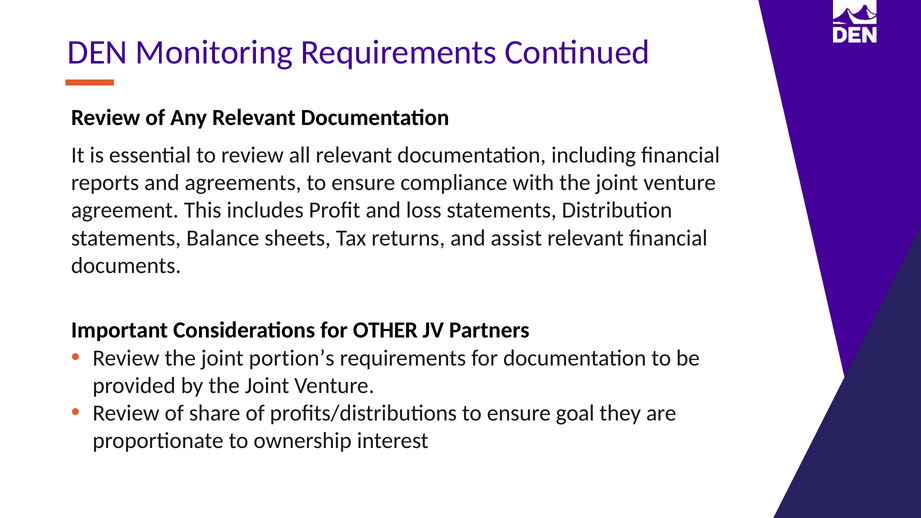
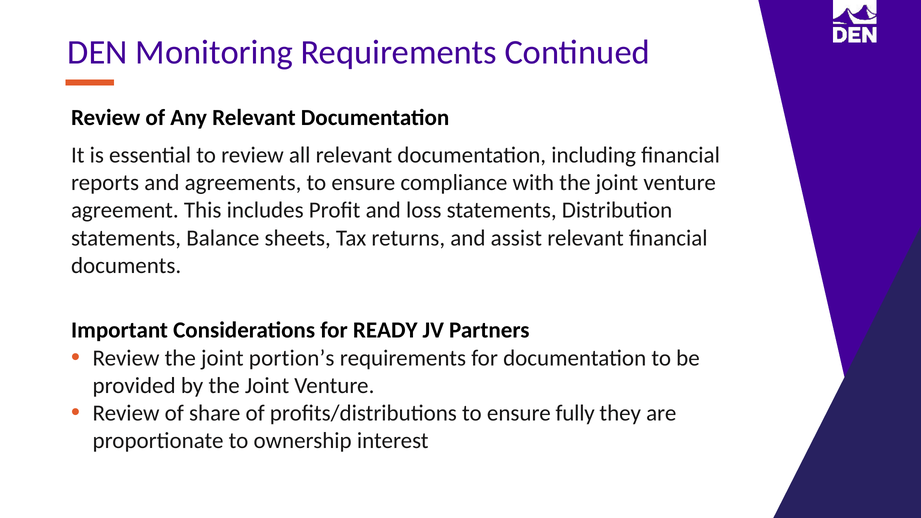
OTHER: OTHER -> READY
goal: goal -> fully
